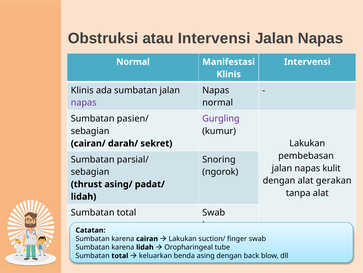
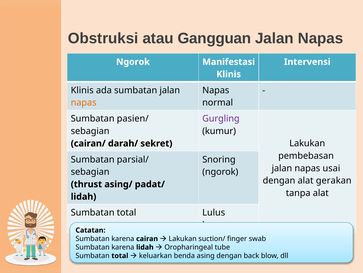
atau Intervensi: Intervensi -> Gangguan
Normal at (133, 62): Normal -> Ngorok
napas at (84, 102) colour: purple -> orange
kulit: kulit -> usai
total Swab: Swab -> Lulus
